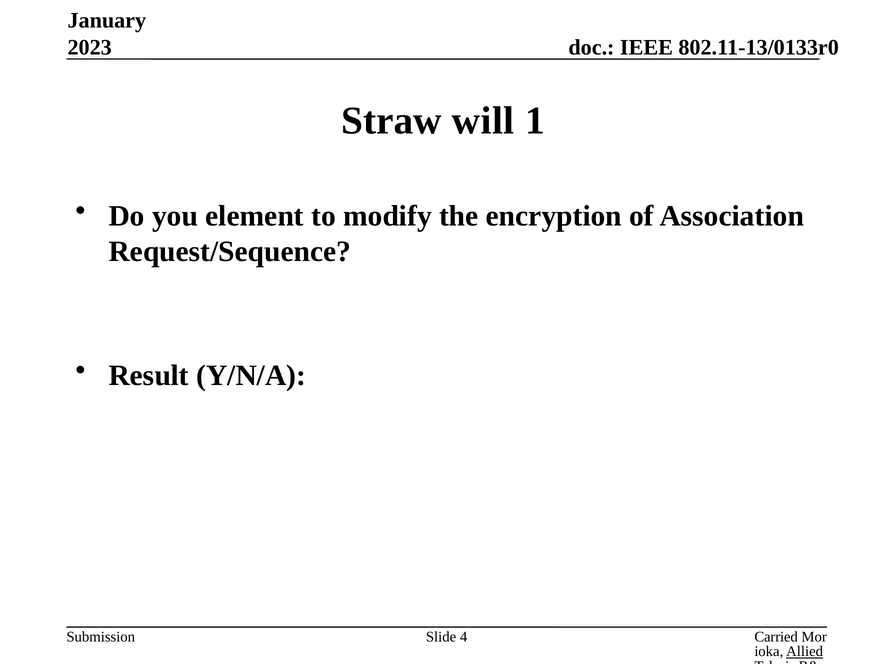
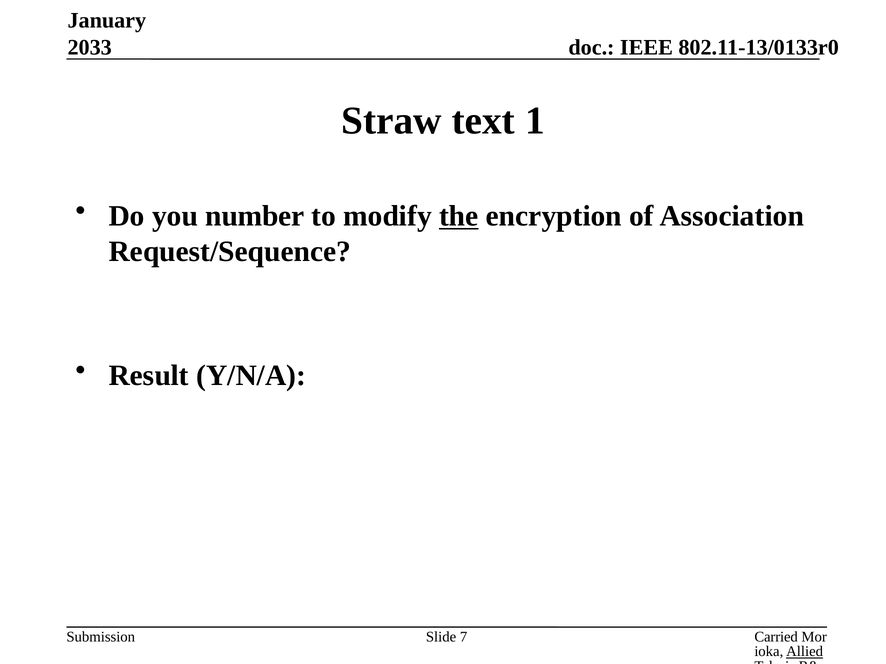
2023: 2023 -> 2033
will: will -> text
element: element -> number
the underline: none -> present
4: 4 -> 7
